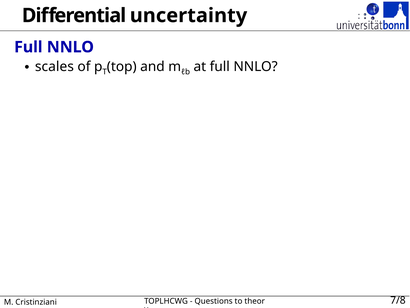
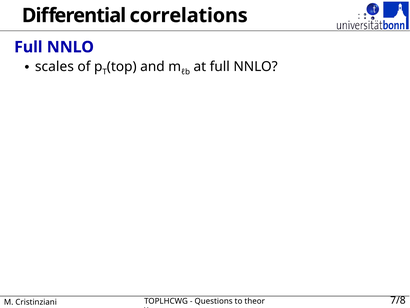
uncertainty: uncertainty -> correlations
